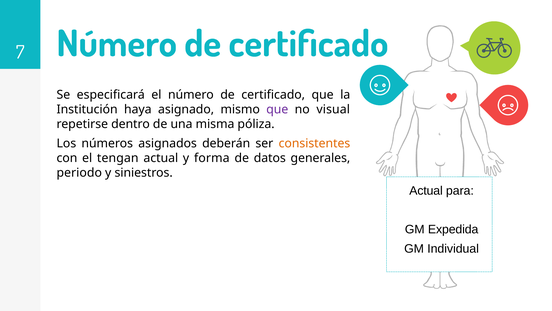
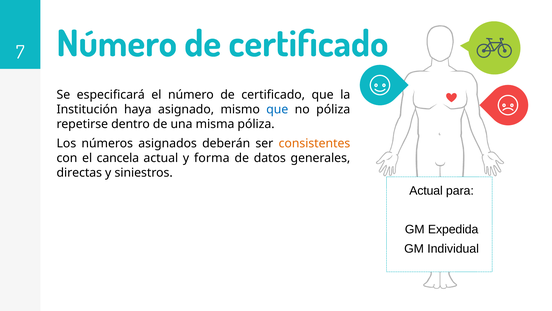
que at (277, 109) colour: purple -> blue
no visual: visual -> póliza
tengan: tengan -> cancela
periodo: periodo -> directas
